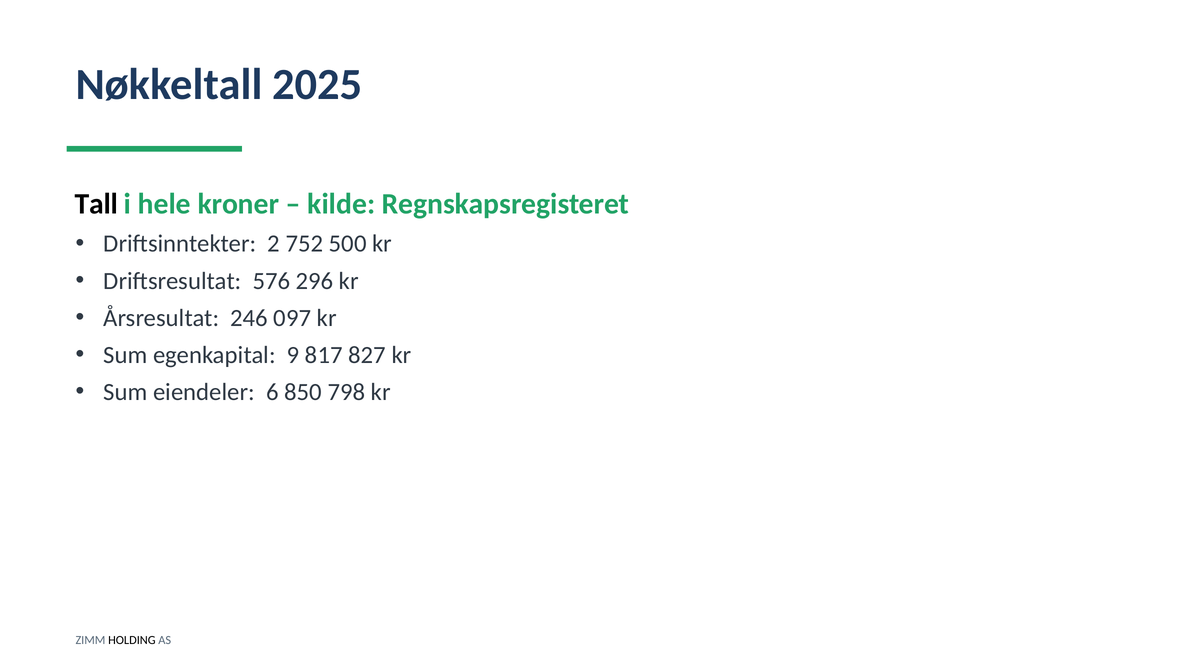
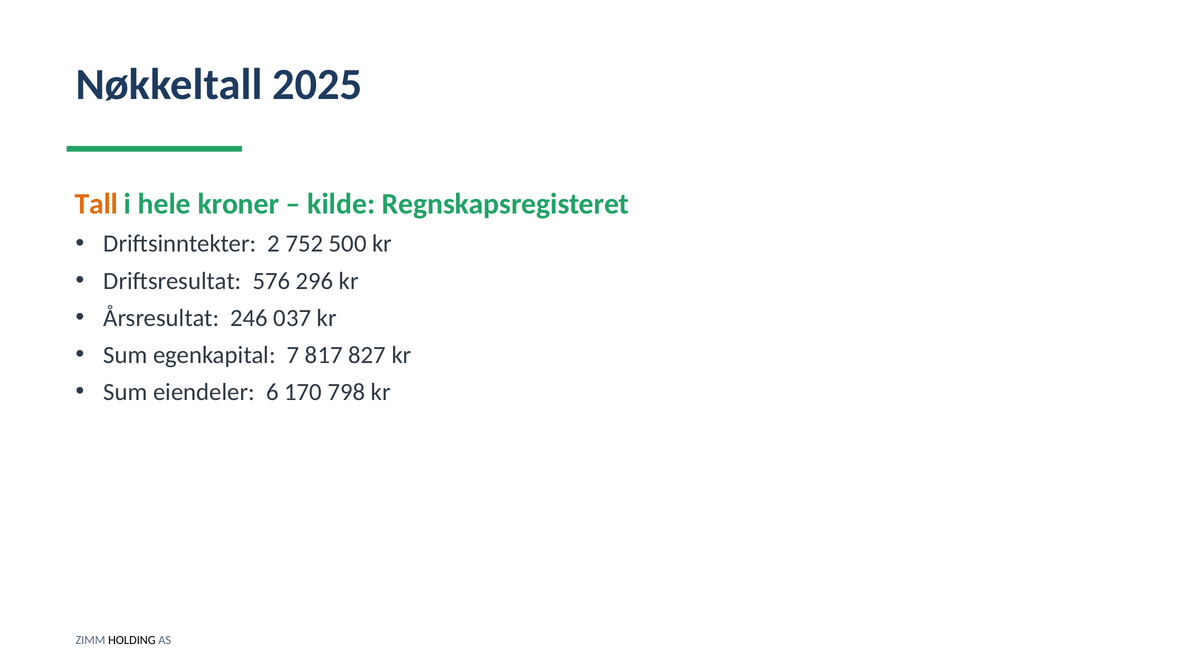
Tall colour: black -> orange
097: 097 -> 037
9: 9 -> 7
850: 850 -> 170
